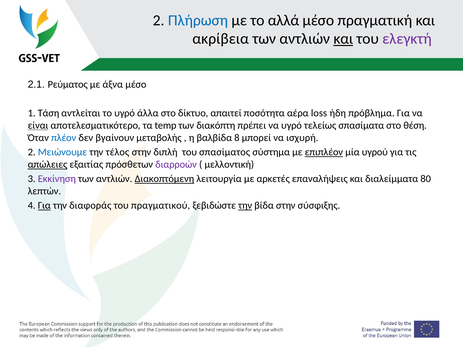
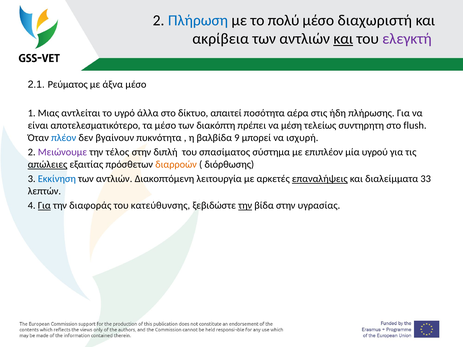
αλλά: αλλά -> πολύ
πραγματική: πραγματική -> διαχωριστή
Τάση: Τάση -> Μιας
loss: loss -> στις
πρόβλημα: πρόβλημα -> πλήρωσης
είναι underline: present -> none
τα temp: temp -> μέσο
να υγρό: υγρό -> μέση
σπασίματα: σπασίματα -> συντηρητη
θέση: θέση -> flush
μεταβολής: μεταβολής -> πυκνότητα
8: 8 -> 9
Μειώνουμε colour: blue -> purple
επιπλέον underline: present -> none
διαρροών colour: purple -> orange
μελλοντική: μελλοντική -> διόρθωσης
Εκκίνηση colour: purple -> blue
Διακοπτόμενη underline: present -> none
επαναλήψεις underline: none -> present
80: 80 -> 33
πραγματικού: πραγματικού -> κατεύθυνσης
σύσφιξης: σύσφιξης -> υγρασίας
